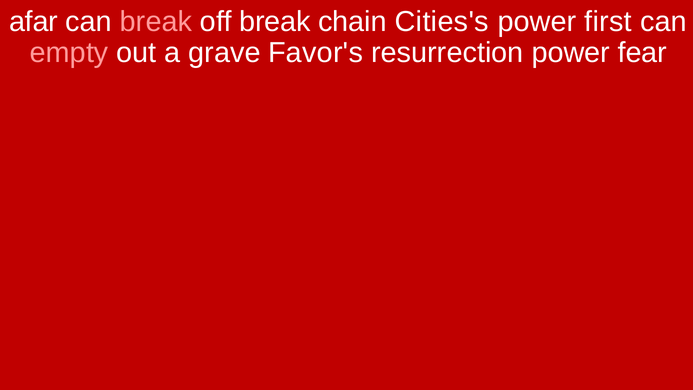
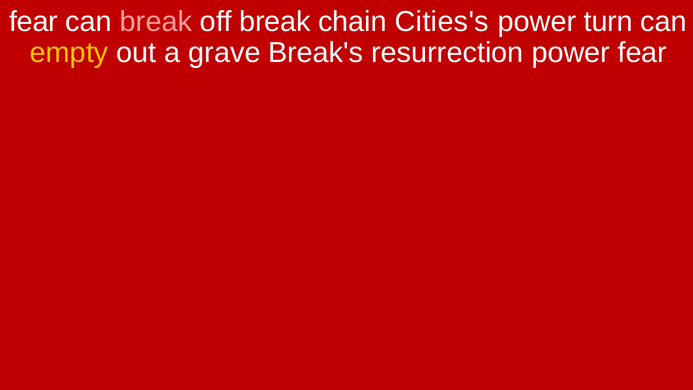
afar at (33, 21): afar -> fear
first: first -> turn
empty colour: pink -> yellow
Favor's: Favor's -> Break's
